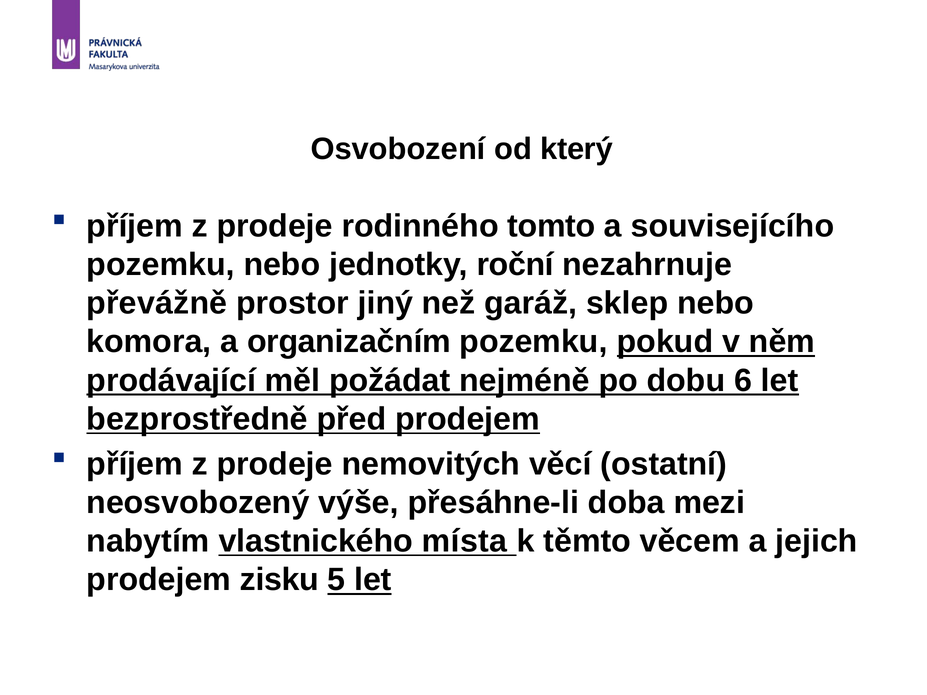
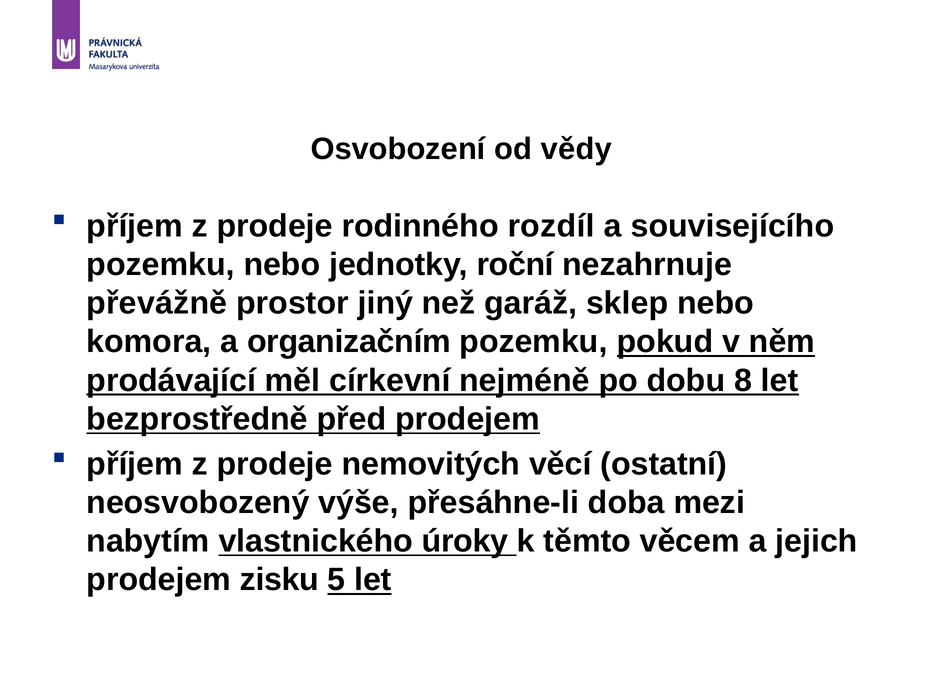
který: který -> vědy
tomto: tomto -> rozdíl
požádat: požádat -> církevní
6: 6 -> 8
místa: místa -> úroky
